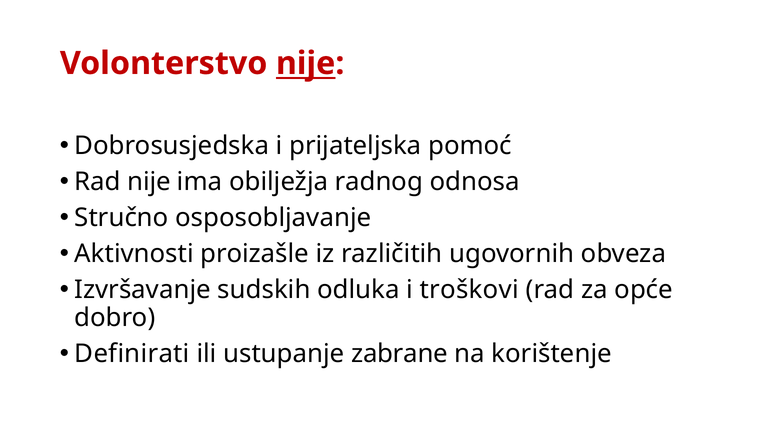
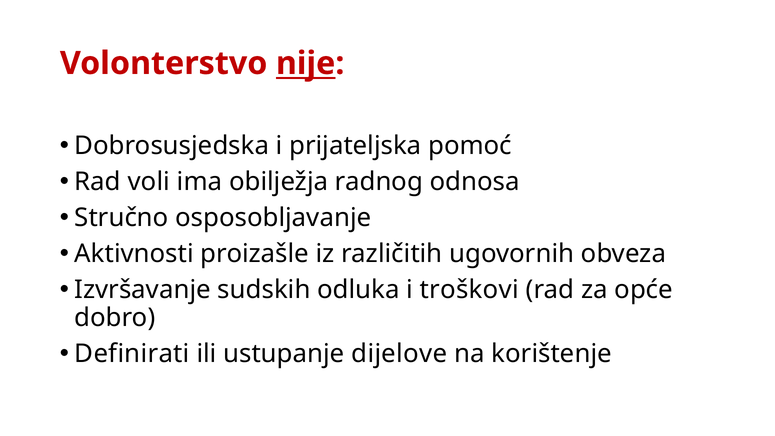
Rad nije: nije -> voli
zabrane: zabrane -> dijelove
